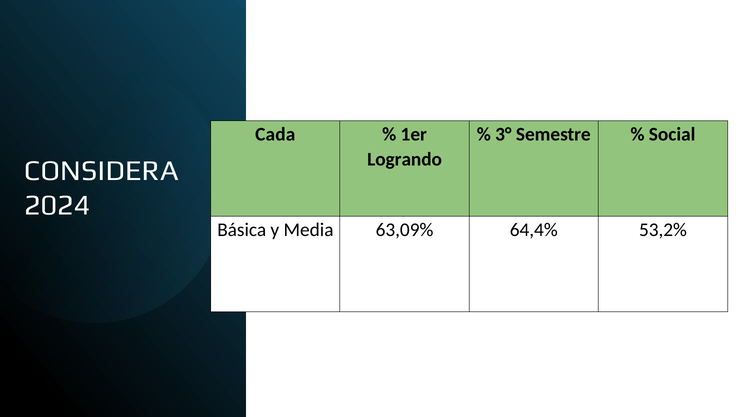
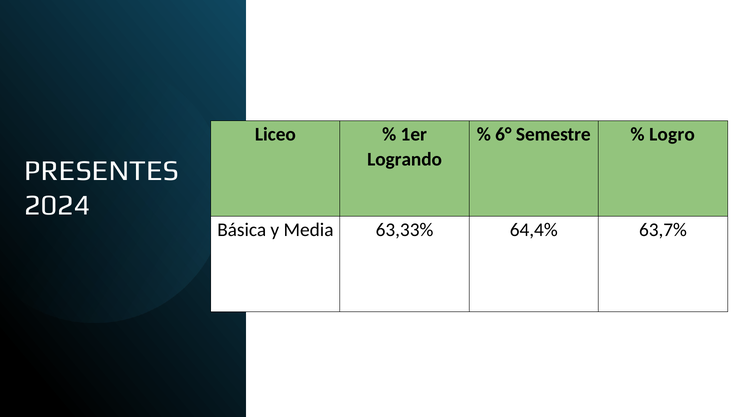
Cada: Cada -> Liceo
3°: 3° -> 6°
Social: Social -> Logro
CONSIDERA: CONSIDERA -> PRESENTES
63,09%: 63,09% -> 63,33%
53,2%: 53,2% -> 63,7%
